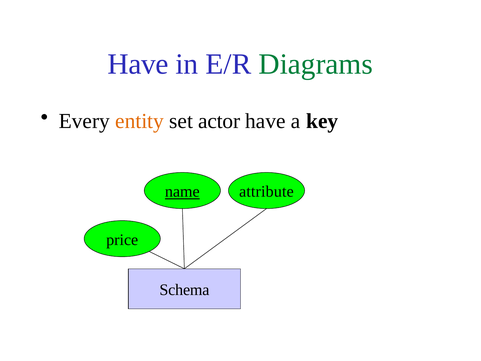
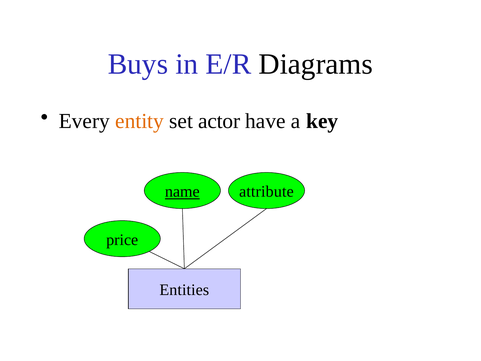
Have at (138, 64): Have -> Buys
Diagrams colour: green -> black
Schema: Schema -> Entities
